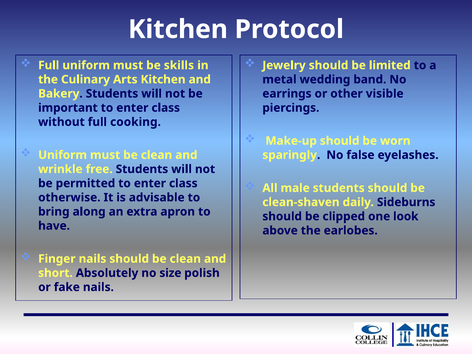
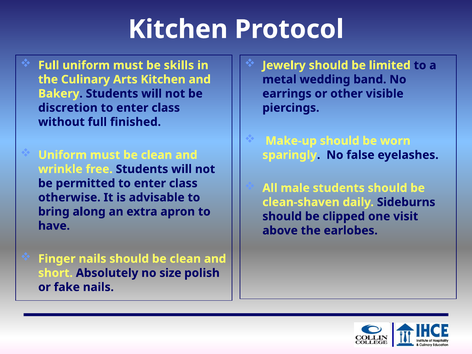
important: important -> discretion
cooking: cooking -> finished
look: look -> visit
